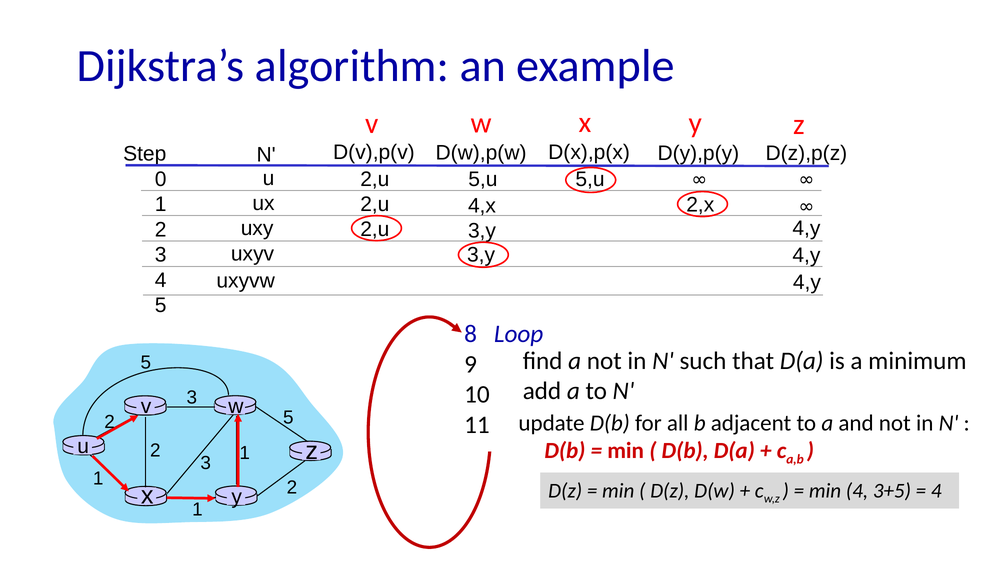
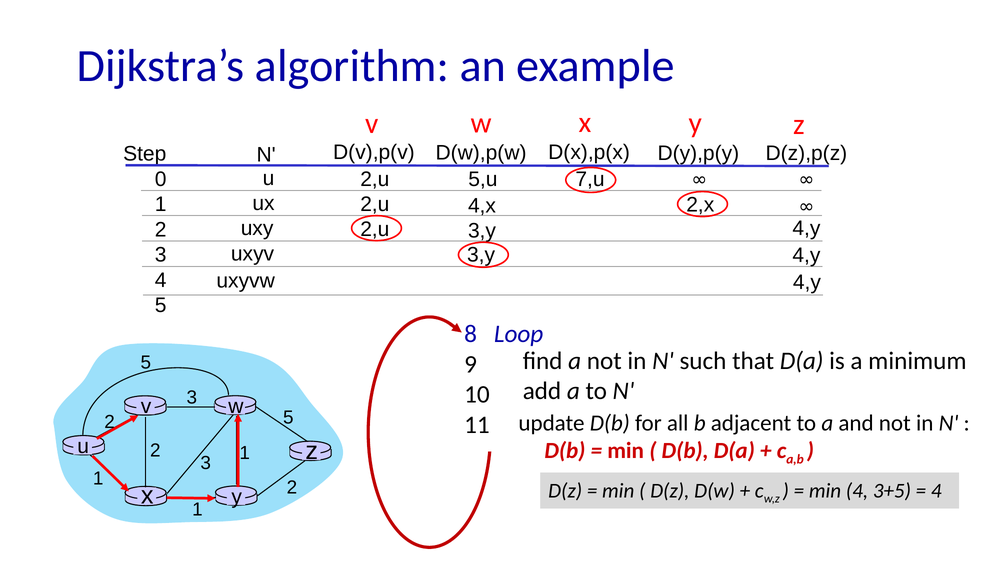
5,u at (590, 179): 5,u -> 7,u
